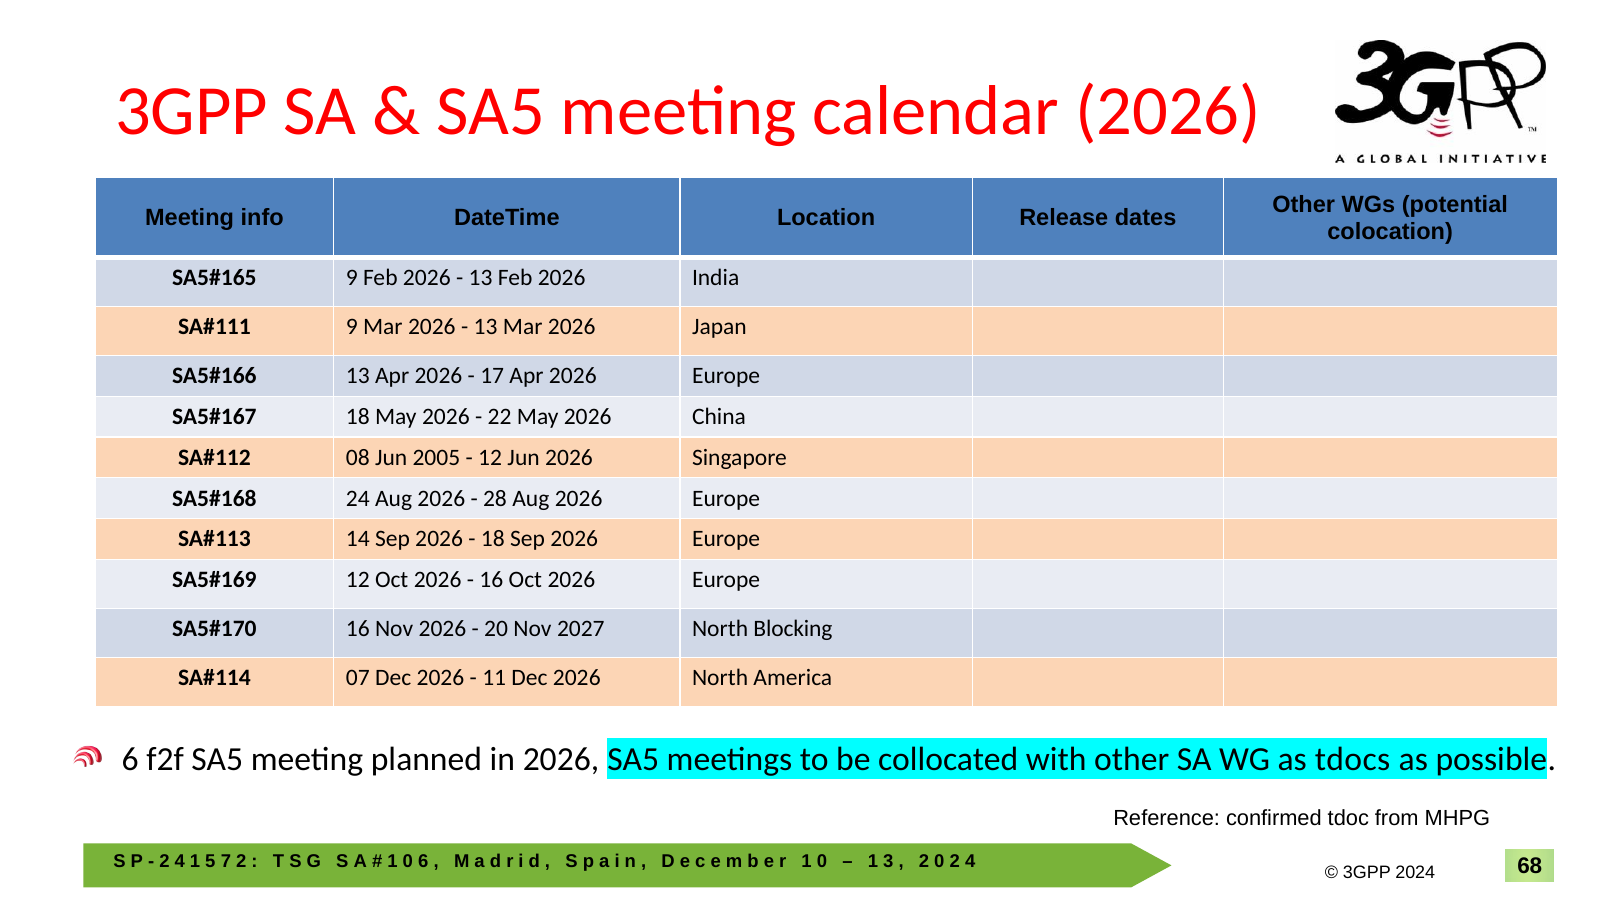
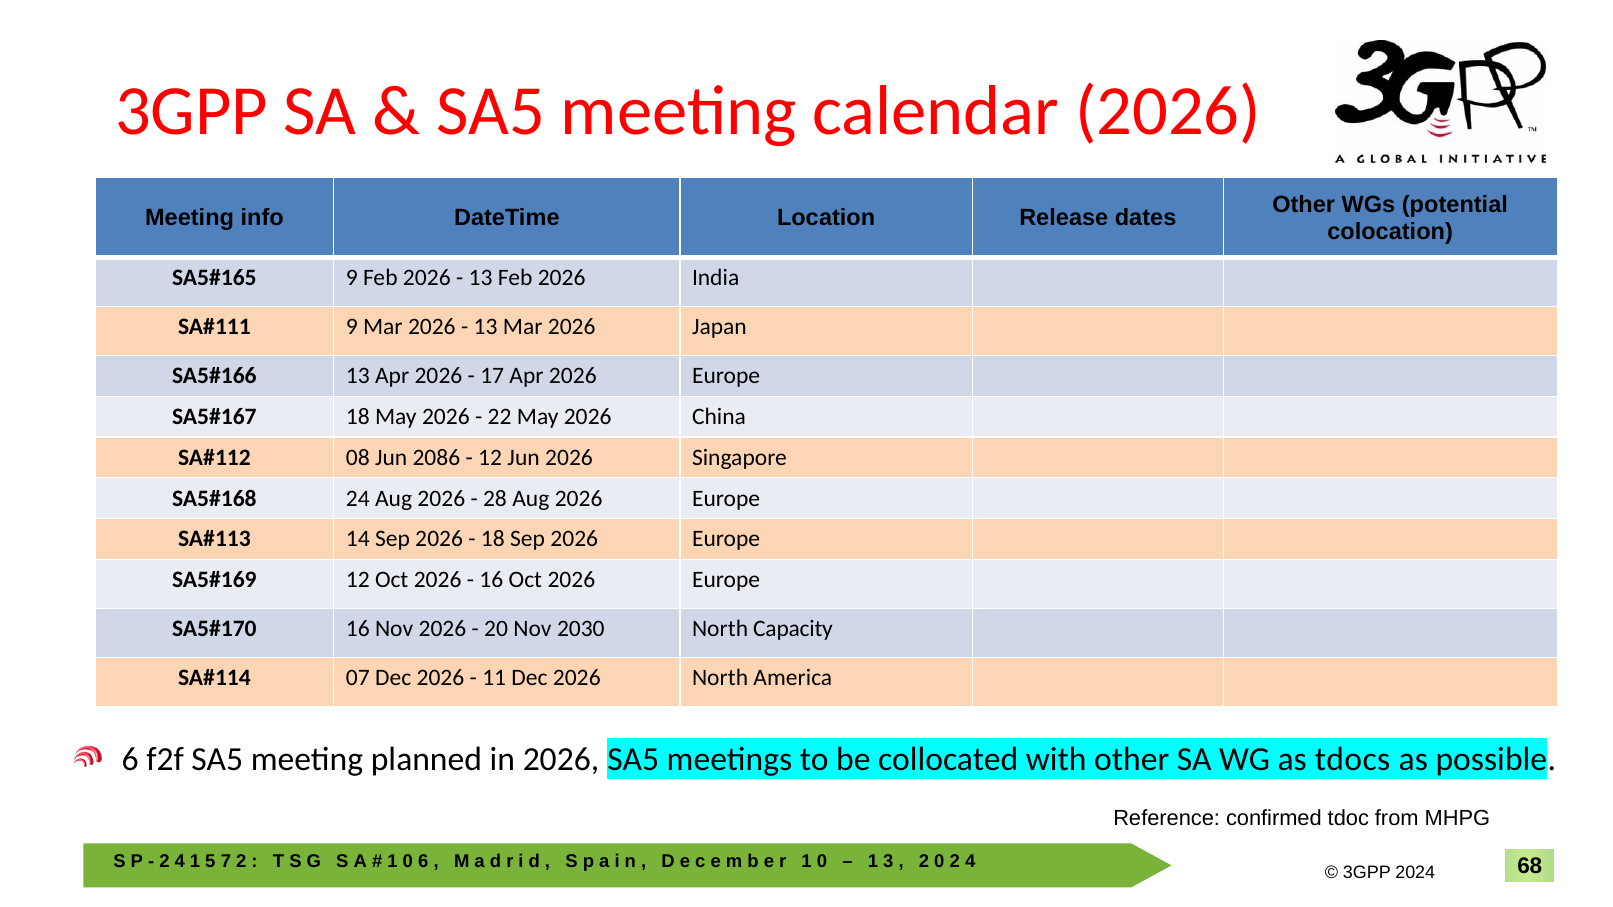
2005: 2005 -> 2086
2027: 2027 -> 2030
Blocking: Blocking -> Capacity
